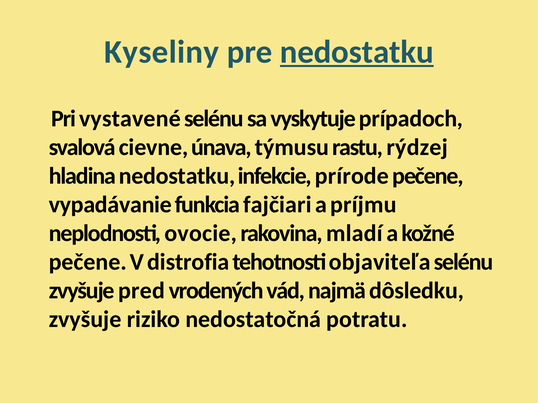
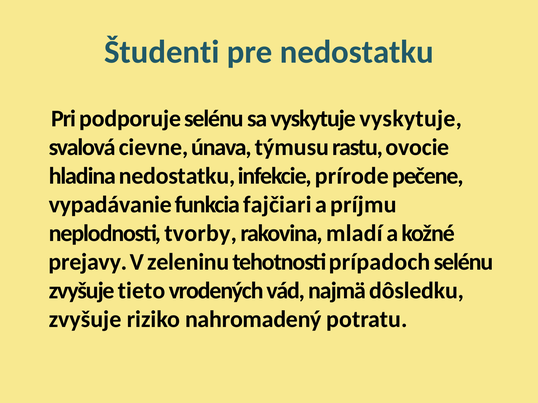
Kyseliny: Kyseliny -> Študenti
nedostatku at (357, 52) underline: present -> none
vystavené: vystavené -> podporuje
vyskytuje prípadoch: prípadoch -> vyskytuje
rýdzej: rýdzej -> ovocie
ovocie: ovocie -> tvorby
pečene at (88, 262): pečene -> prejavy
distrofia: distrofia -> zeleninu
objaviteľa: objaviteľa -> prípadoch
pred: pred -> tieto
nedostatočná: nedostatočná -> nahromadený
